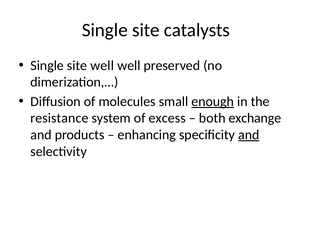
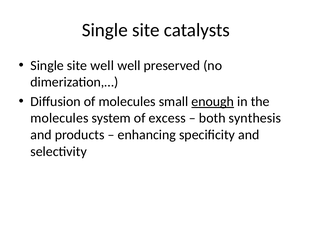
resistance at (59, 118): resistance -> molecules
exchange: exchange -> synthesis
and at (249, 135) underline: present -> none
